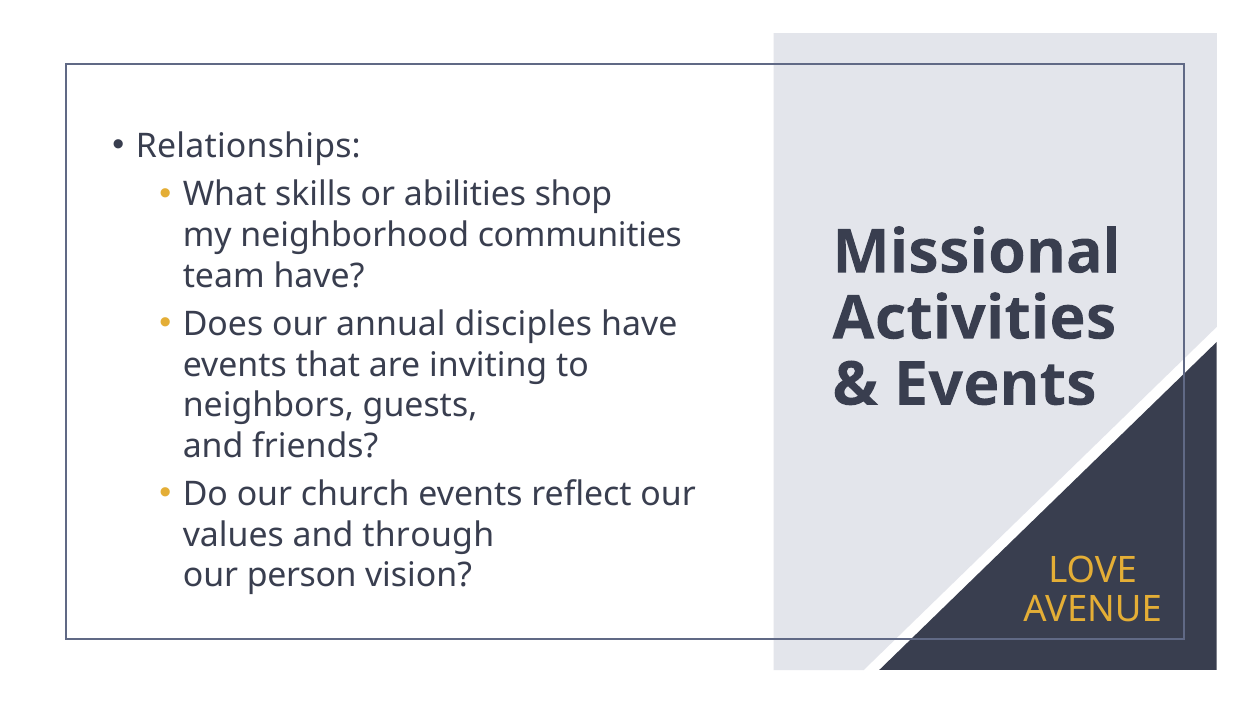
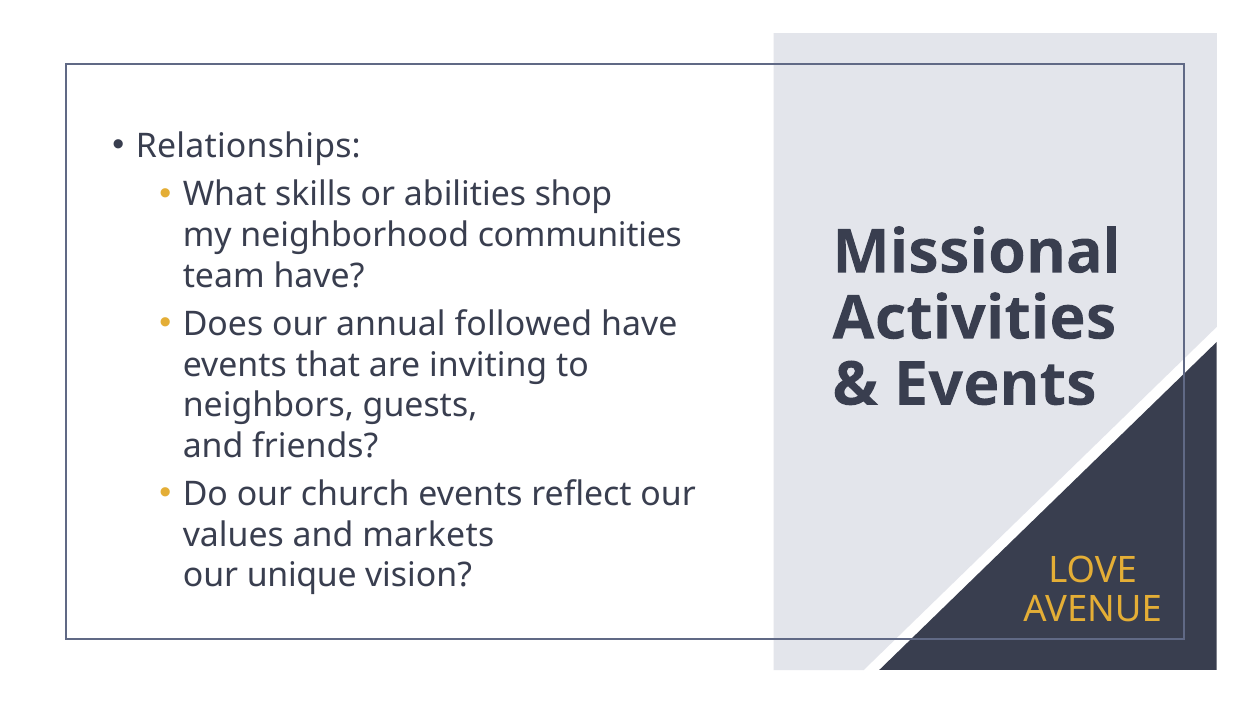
disciples: disciples -> followed
through: through -> markets
person: person -> unique
